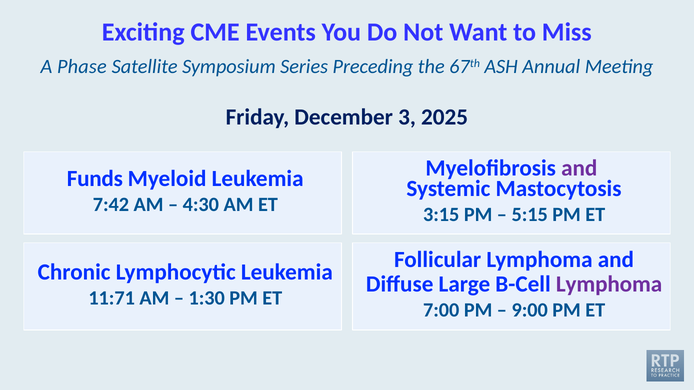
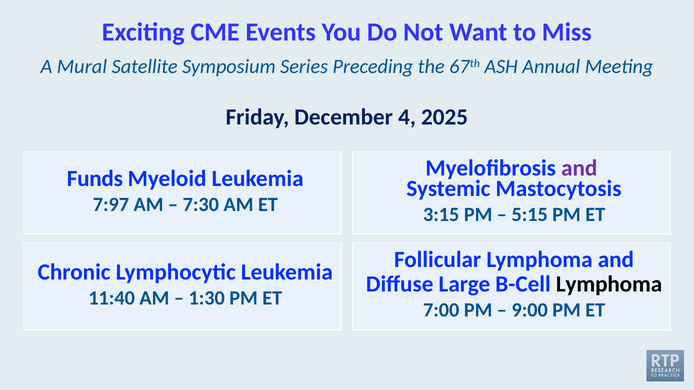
Phase: Phase -> Mural
3: 3 -> 4
7:42: 7:42 -> 7:97
4:30: 4:30 -> 7:30
Lymphoma at (609, 284) colour: purple -> black
11:71: 11:71 -> 11:40
